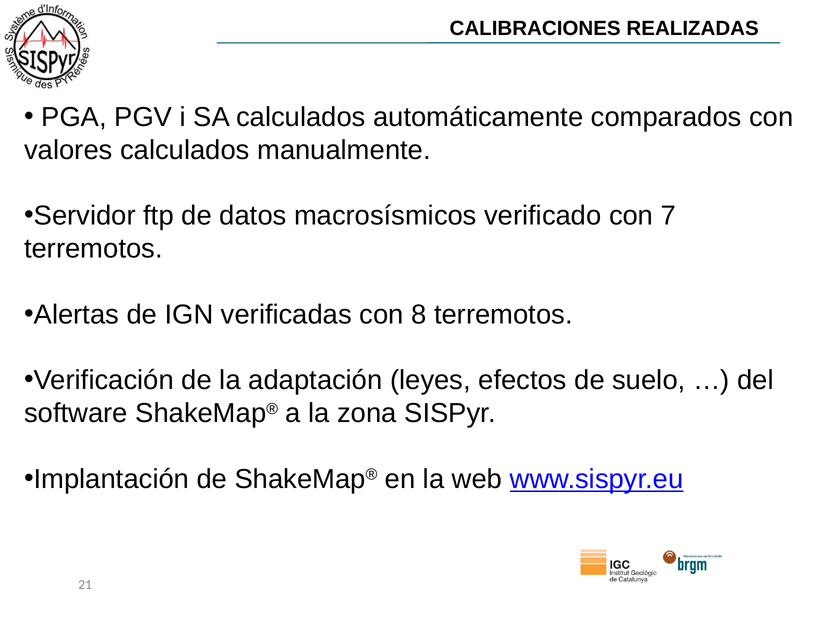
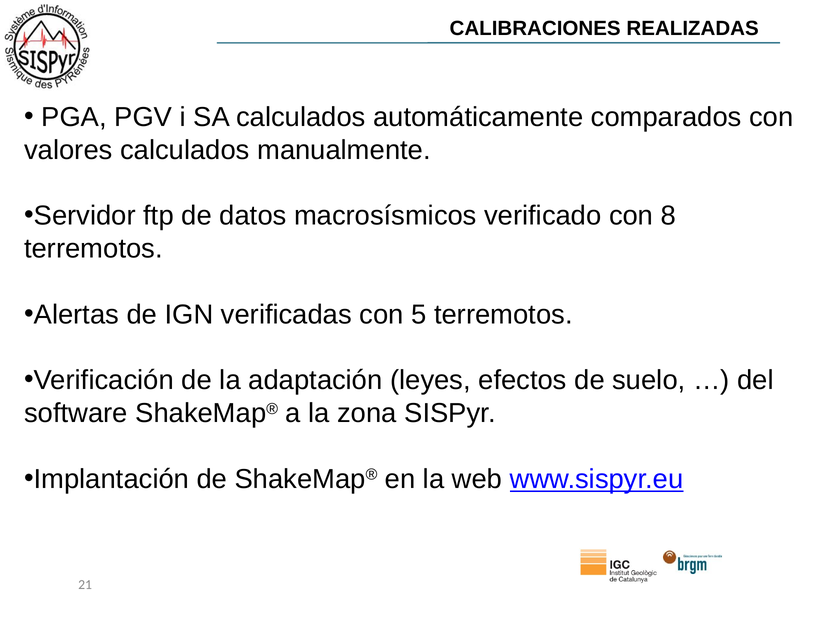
7: 7 -> 8
8: 8 -> 5
